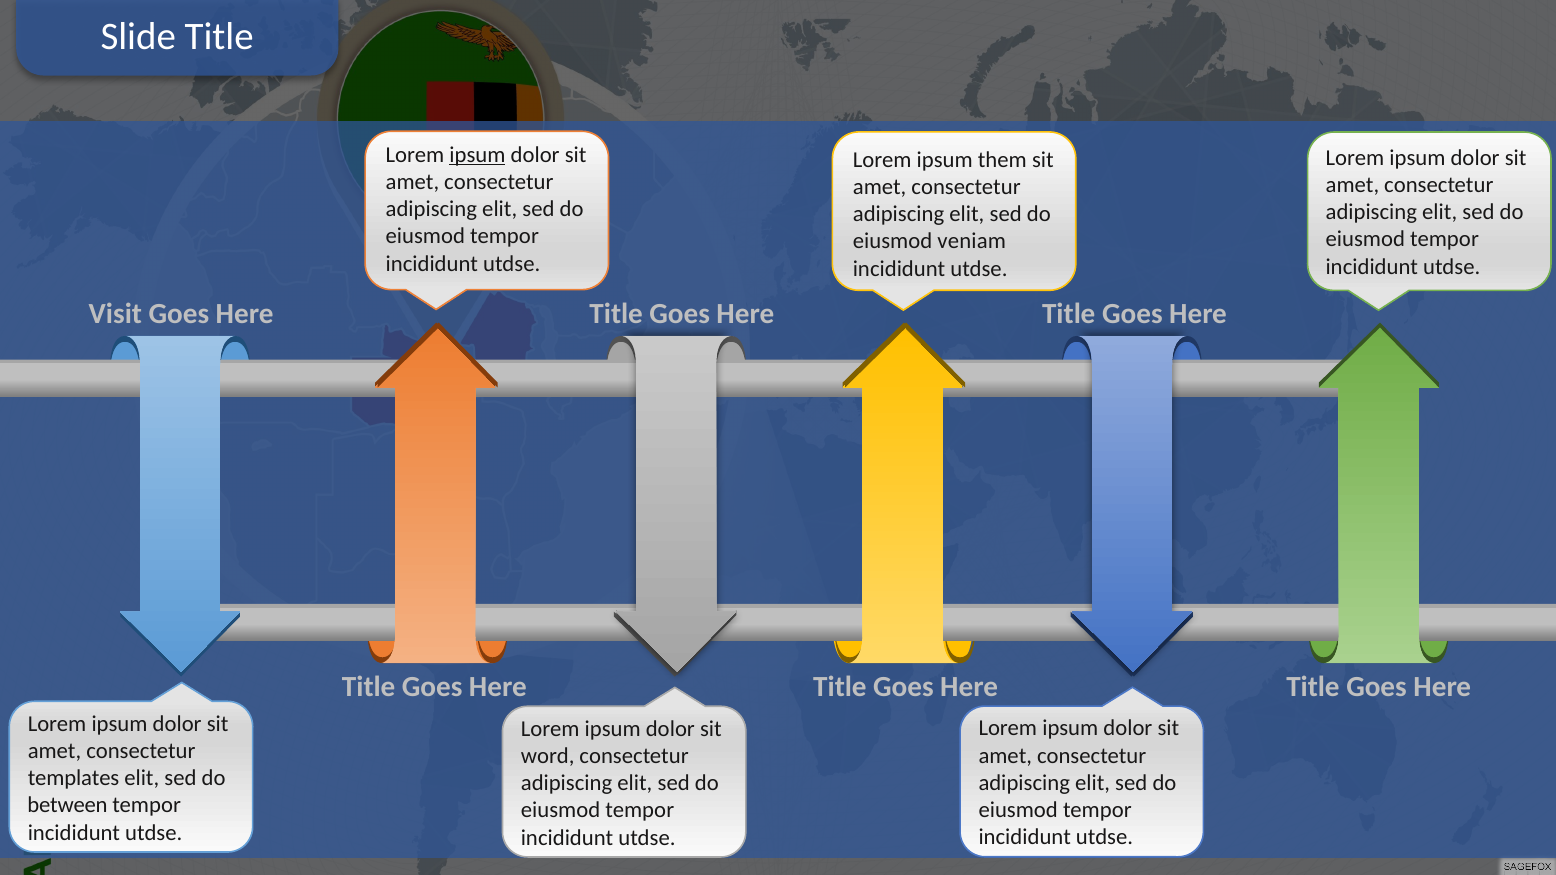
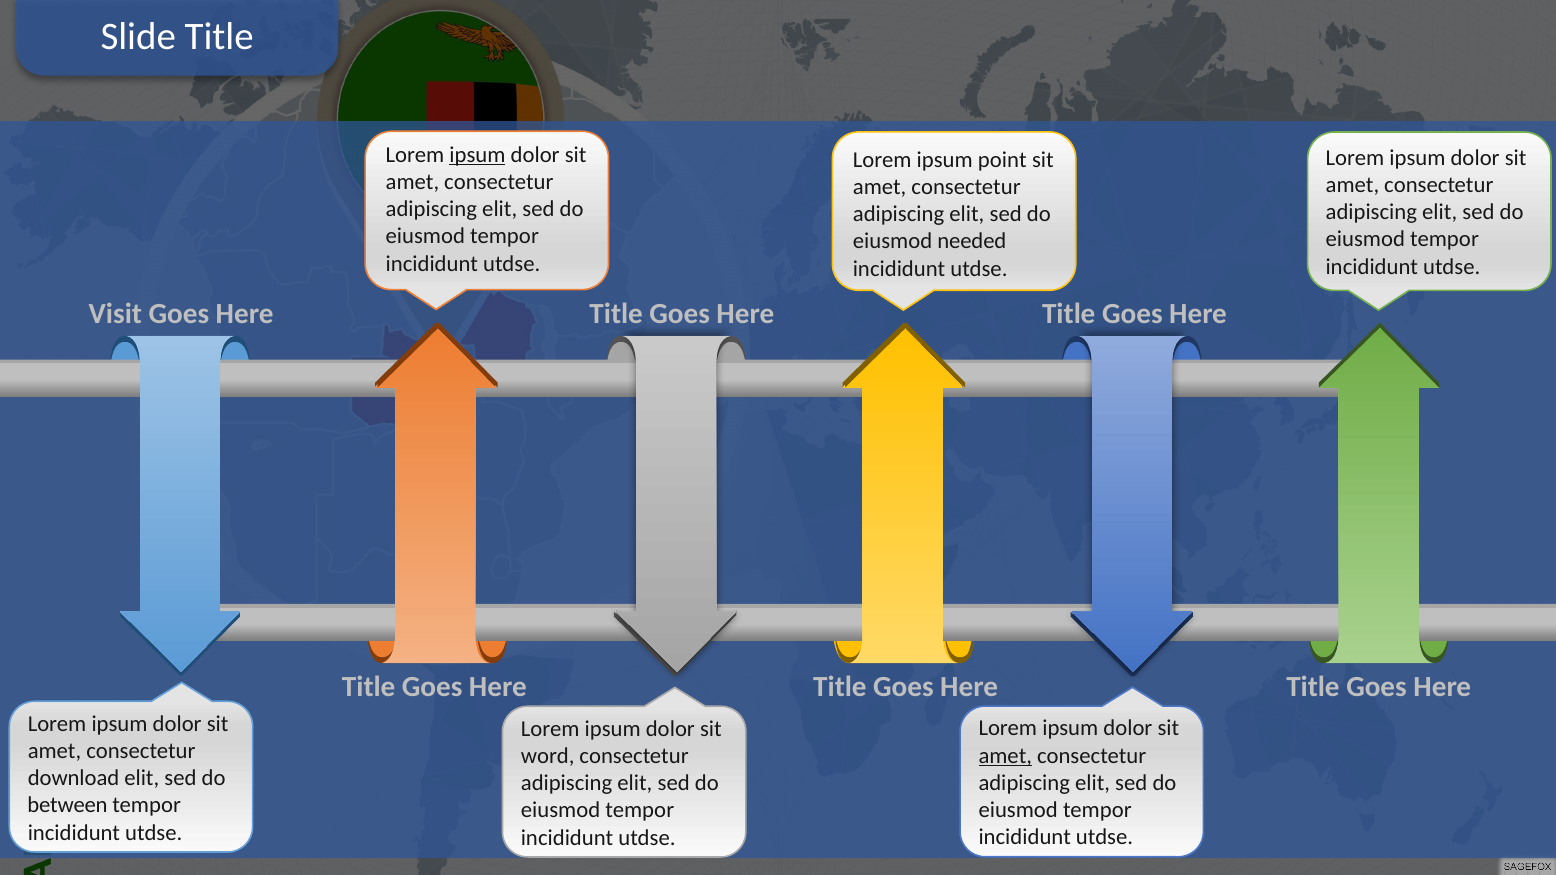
them: them -> point
veniam: veniam -> needed
amet at (1005, 756) underline: none -> present
templates: templates -> download
